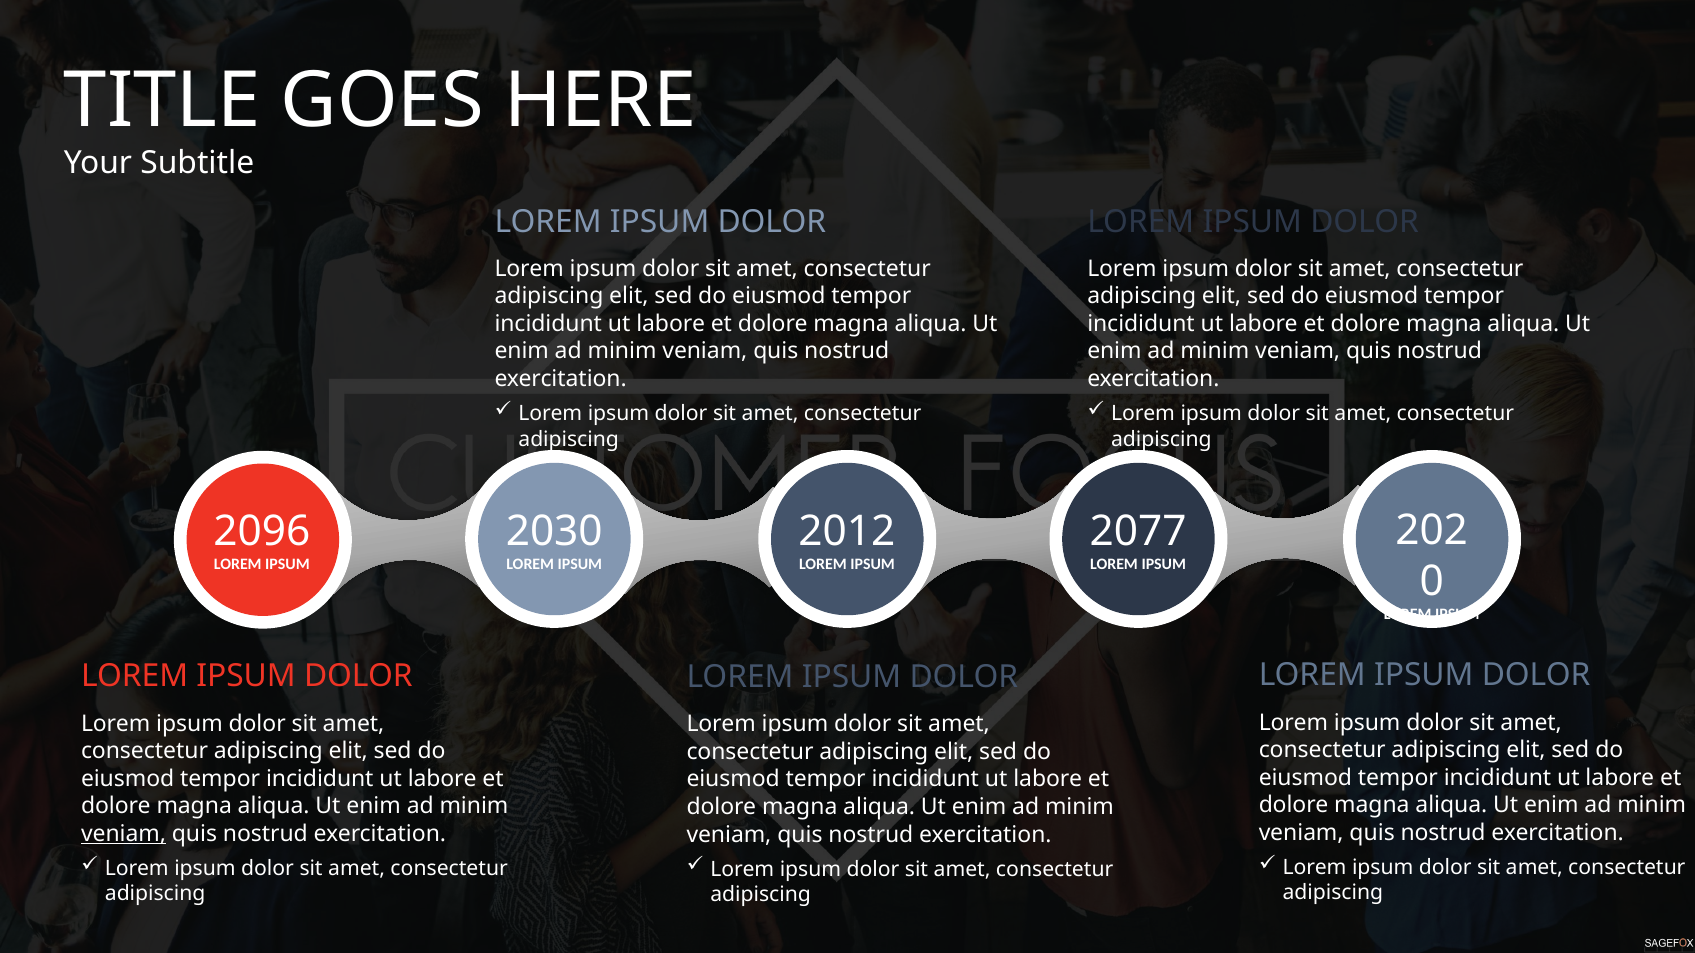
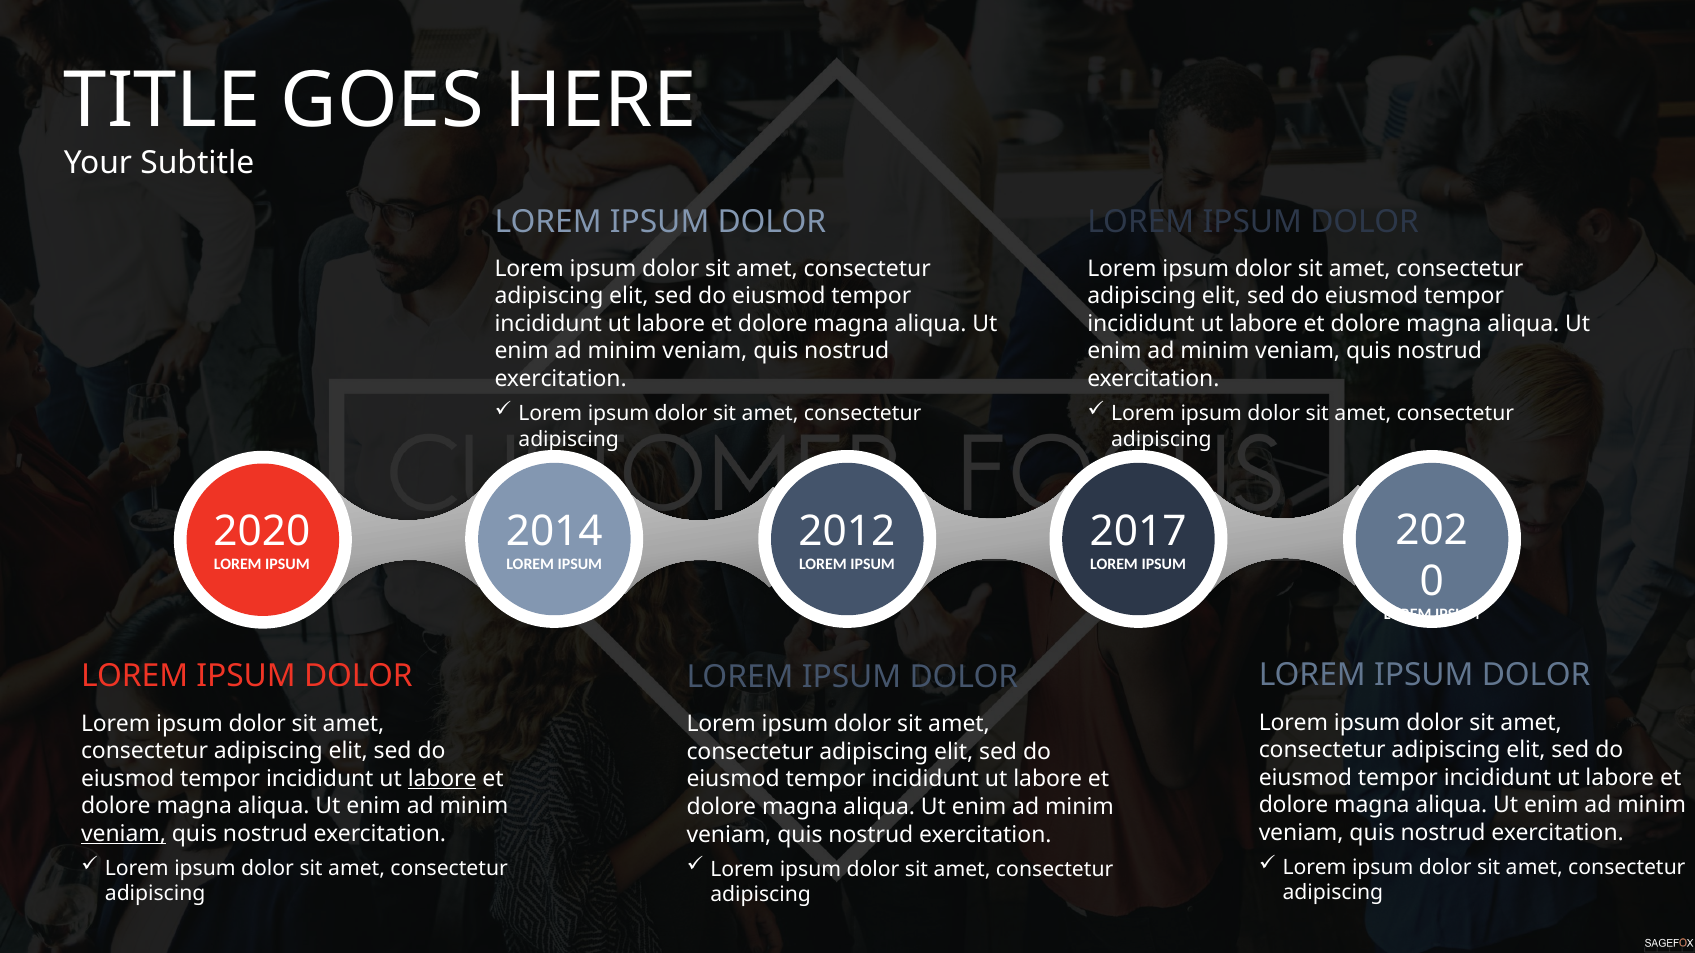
2096: 2096 -> 2020
2030: 2030 -> 2014
2077: 2077 -> 2017
labore at (442, 779) underline: none -> present
